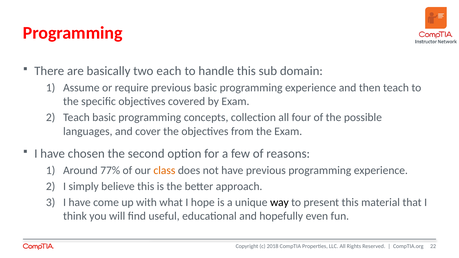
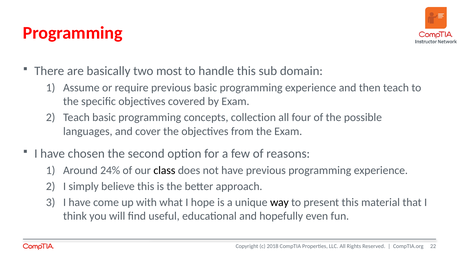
each: each -> most
77%: 77% -> 24%
class colour: orange -> black
